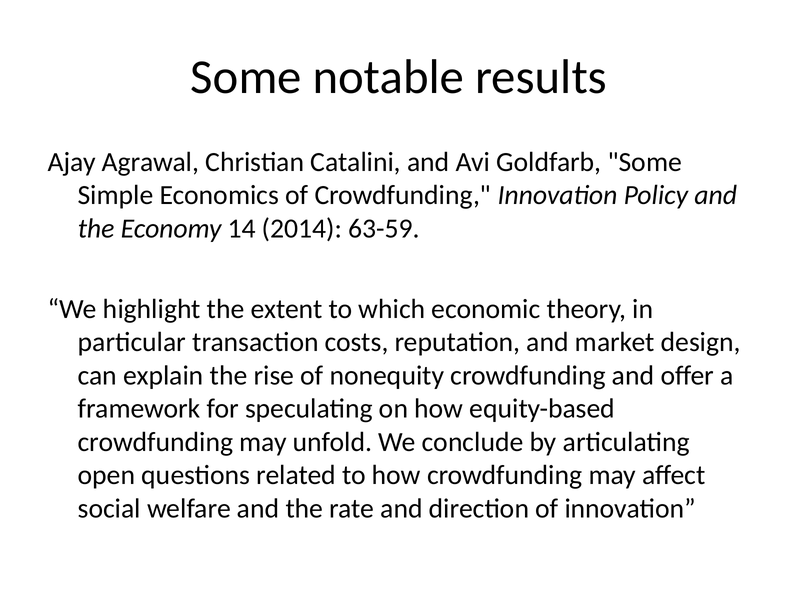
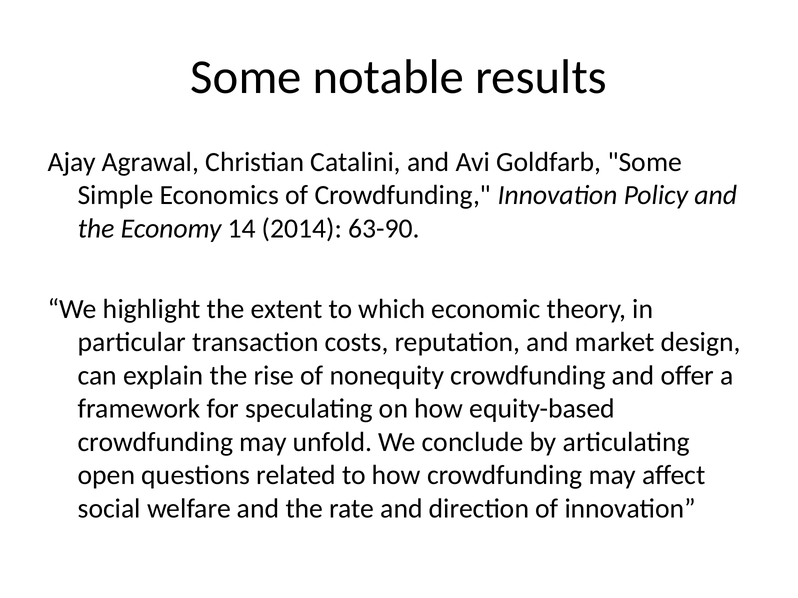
63-59: 63-59 -> 63-90
